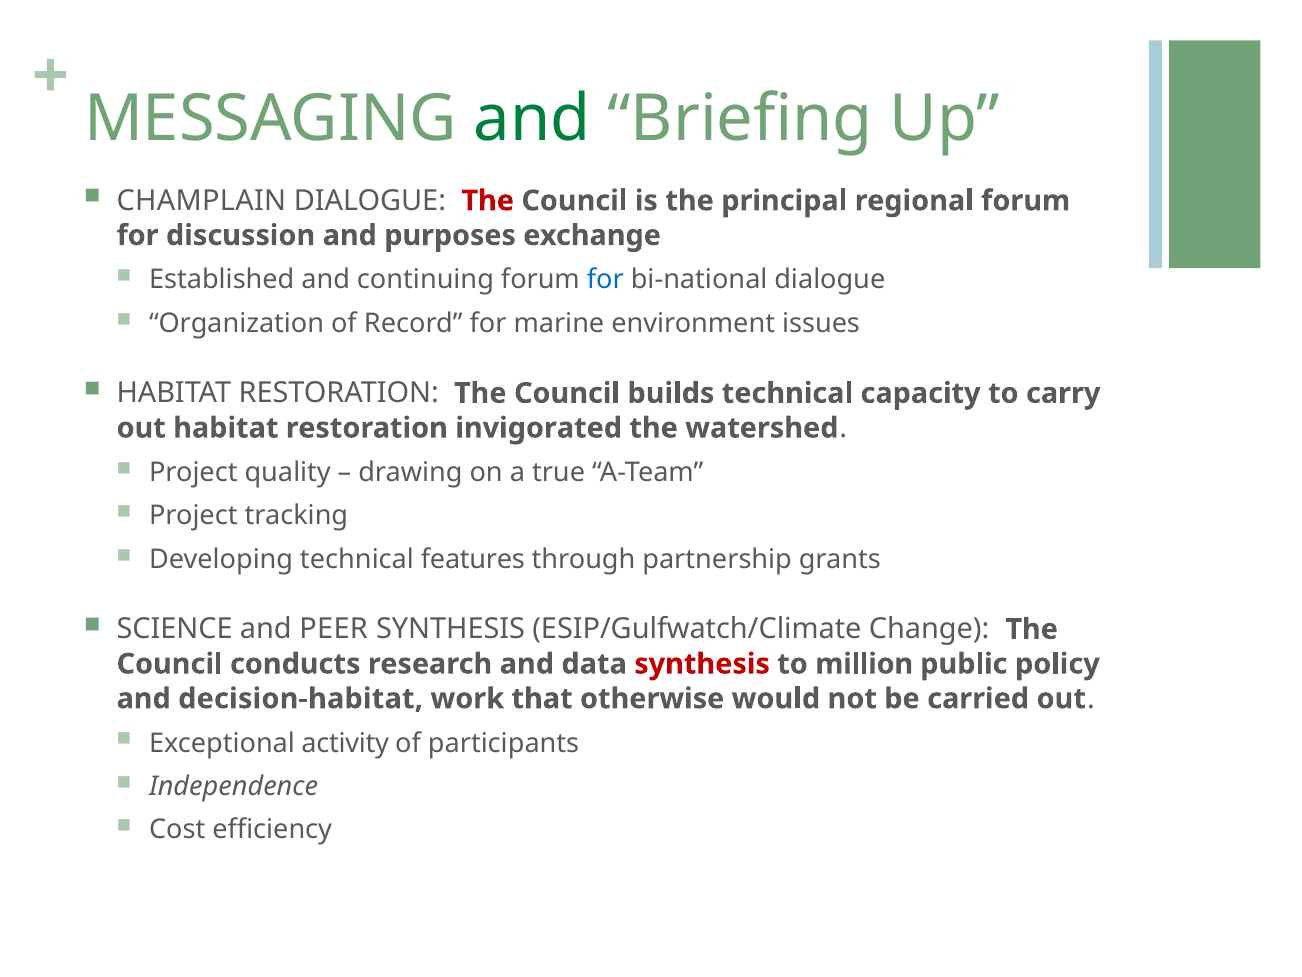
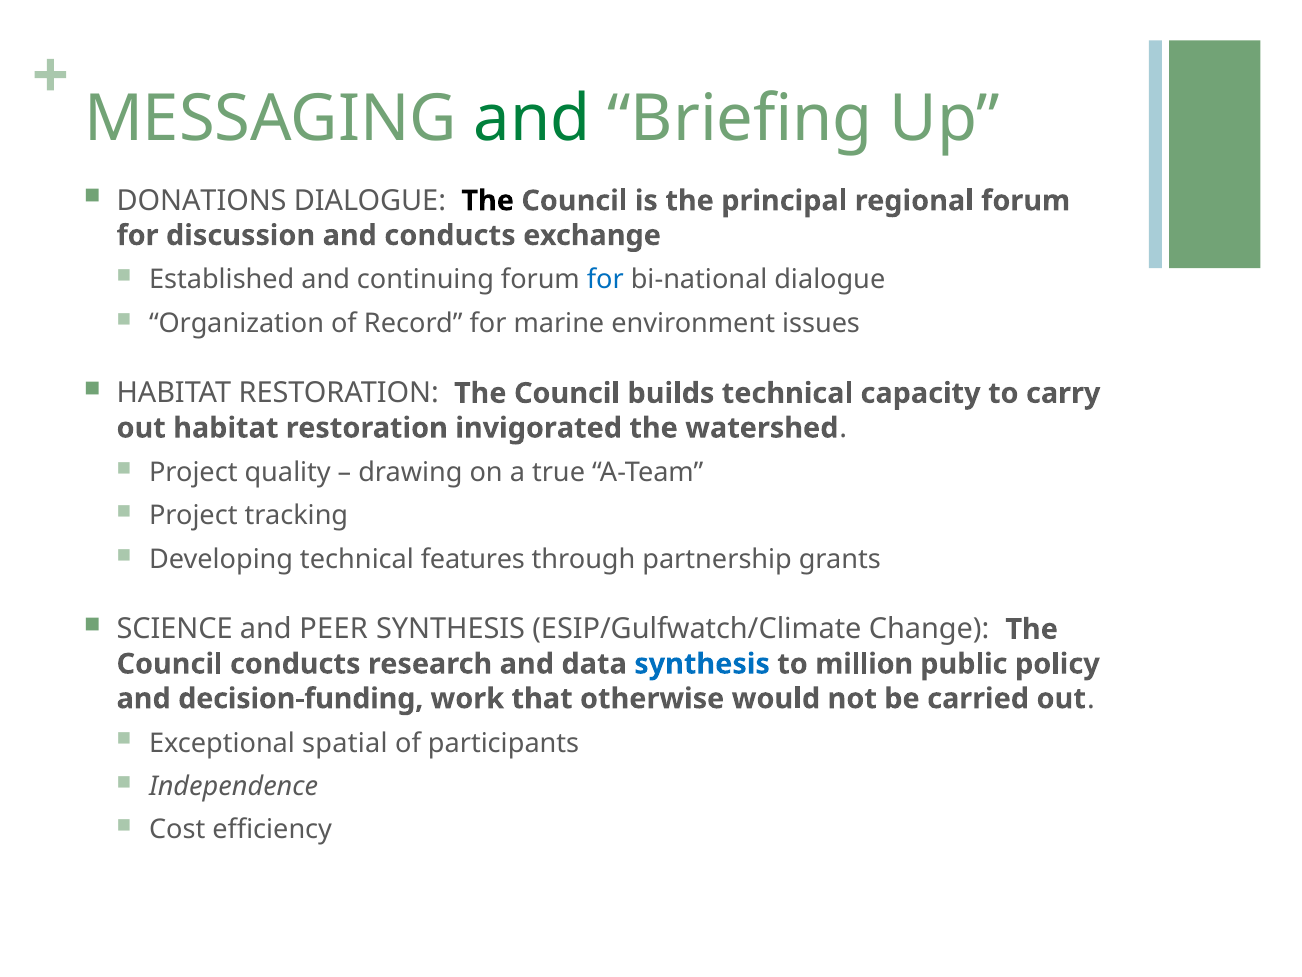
CHAMPLAIN: CHAMPLAIN -> DONATIONS
The at (488, 201) colour: red -> black
and purposes: purposes -> conducts
synthesis at (702, 664) colour: red -> blue
decision-habitat: decision-habitat -> decision-funding
activity: activity -> spatial
